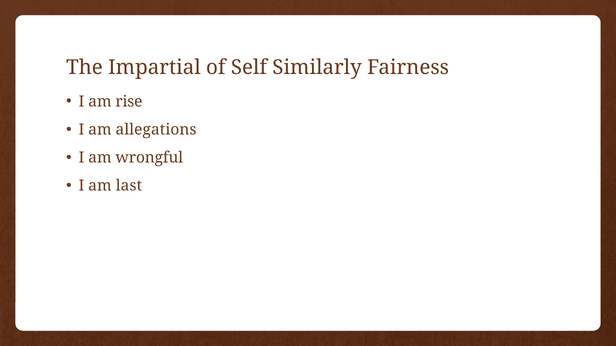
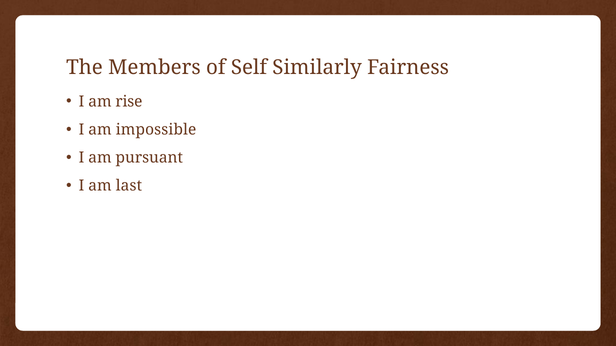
Impartial: Impartial -> Members
allegations: allegations -> impossible
wrongful: wrongful -> pursuant
